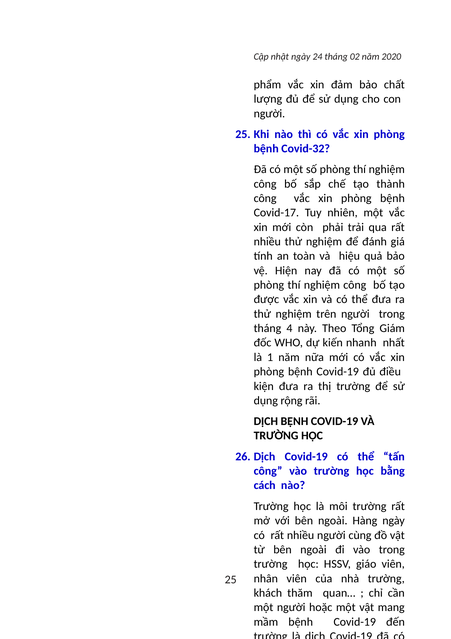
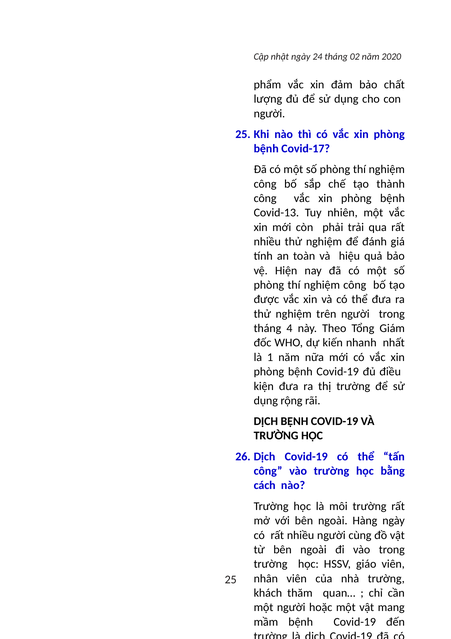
Covid-32: Covid-32 -> Covid-17
Covid-17: Covid-17 -> Covid-13
